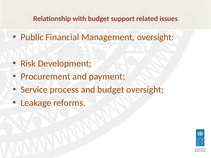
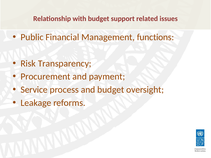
Management oversight: oversight -> functions
Development: Development -> Transparency
